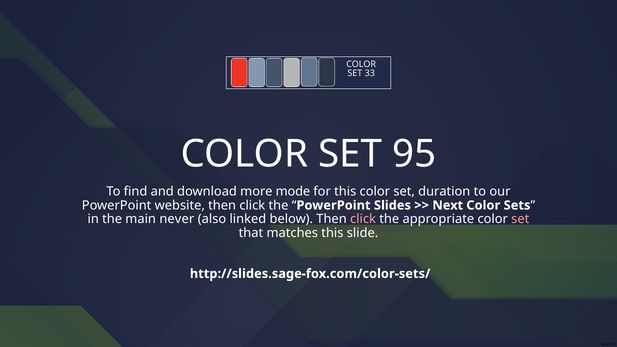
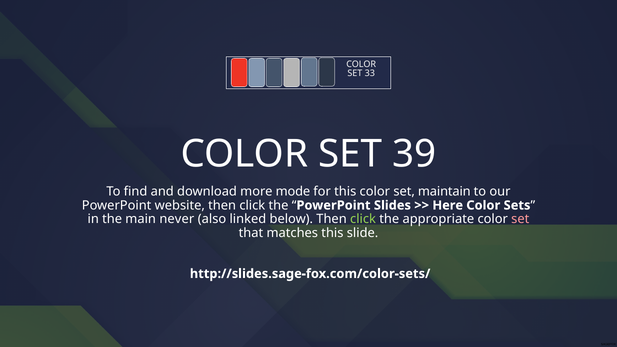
95: 95 -> 39
duration: duration -> maintain
Next: Next -> Here
click at (363, 219) colour: pink -> light green
